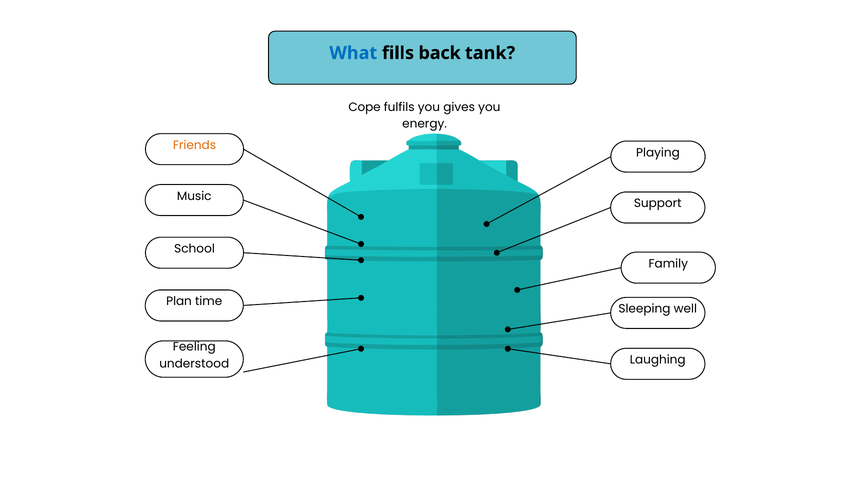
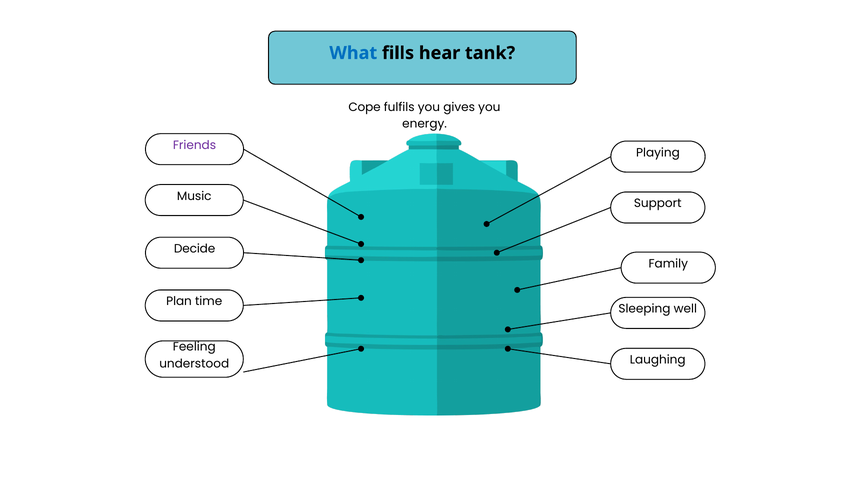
back: back -> hear
Friends colour: orange -> purple
School: School -> Decide
